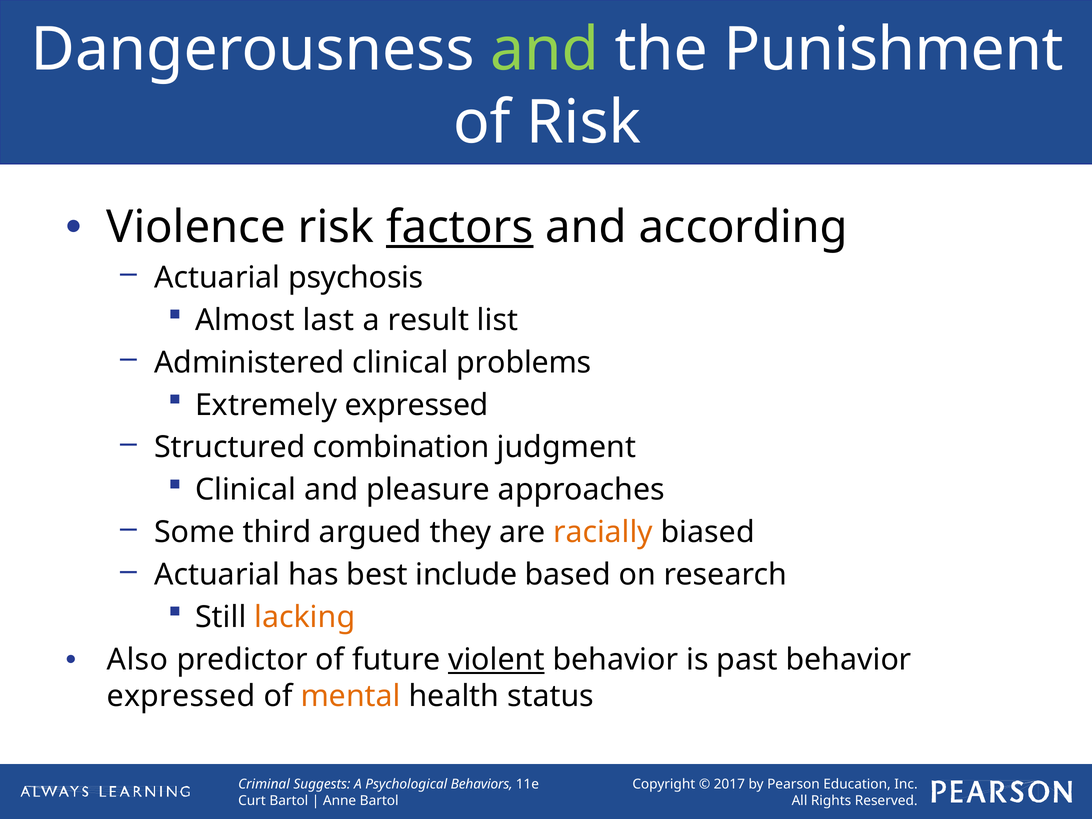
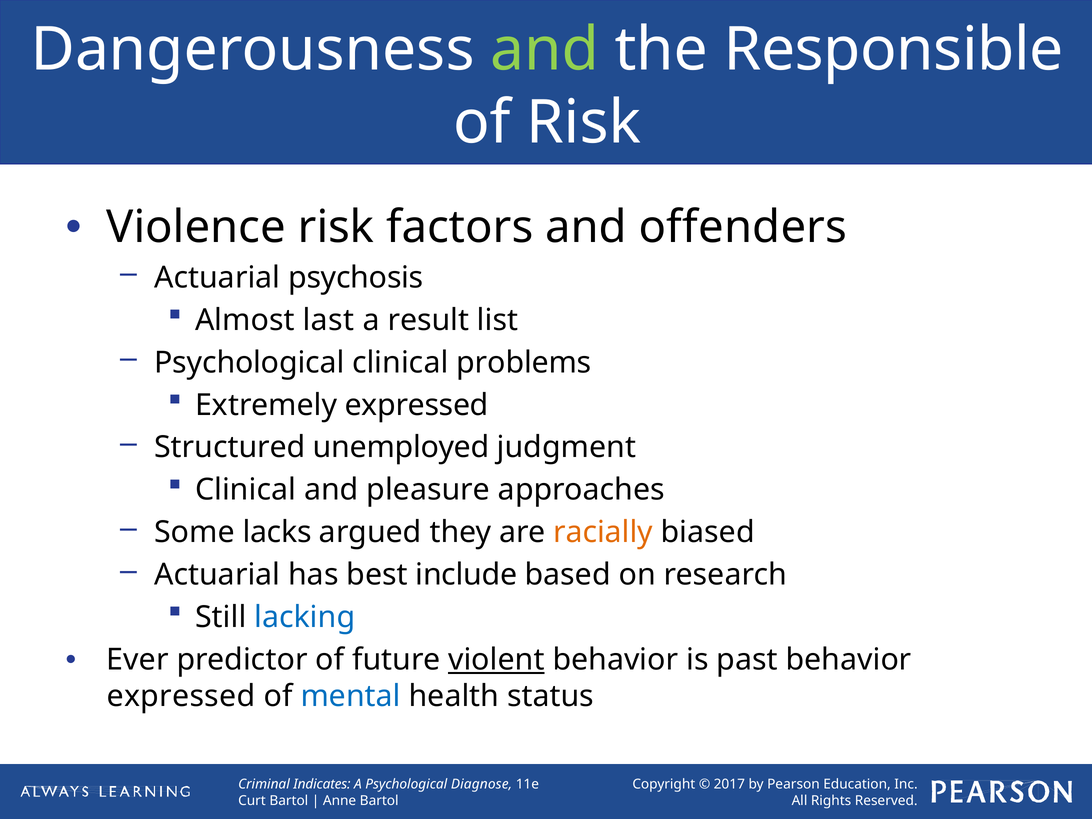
Punishment: Punishment -> Responsible
factors underline: present -> none
according: according -> offenders
Administered at (249, 363): Administered -> Psychological
combination: combination -> unemployed
third: third -> lacks
lacking colour: orange -> blue
Also: Also -> Ever
mental colour: orange -> blue
Suggests: Suggests -> Indicates
Behaviors: Behaviors -> Diagnose
